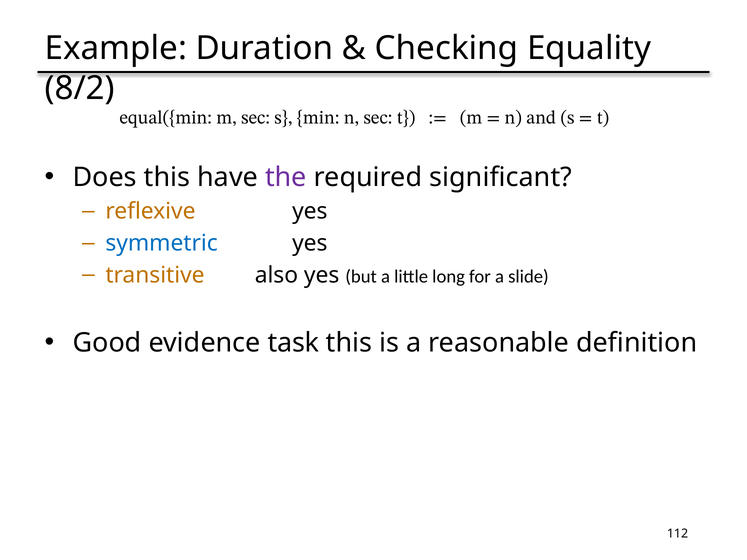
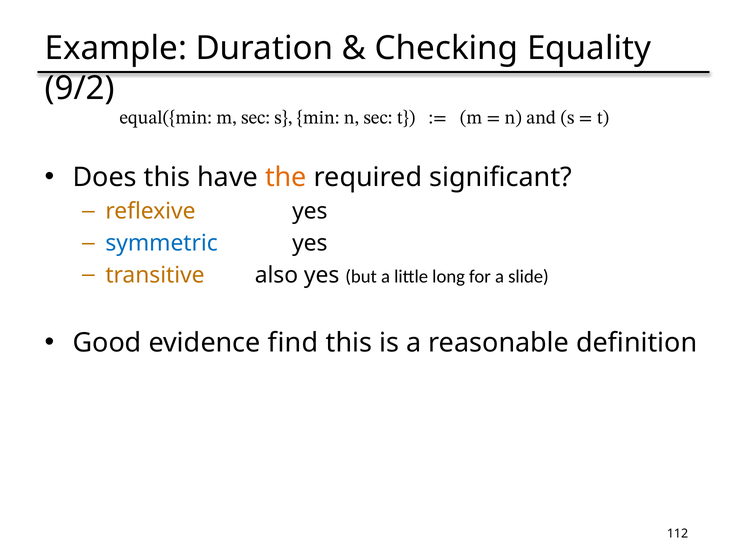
8/2: 8/2 -> 9/2
the colour: purple -> orange
task: task -> find
